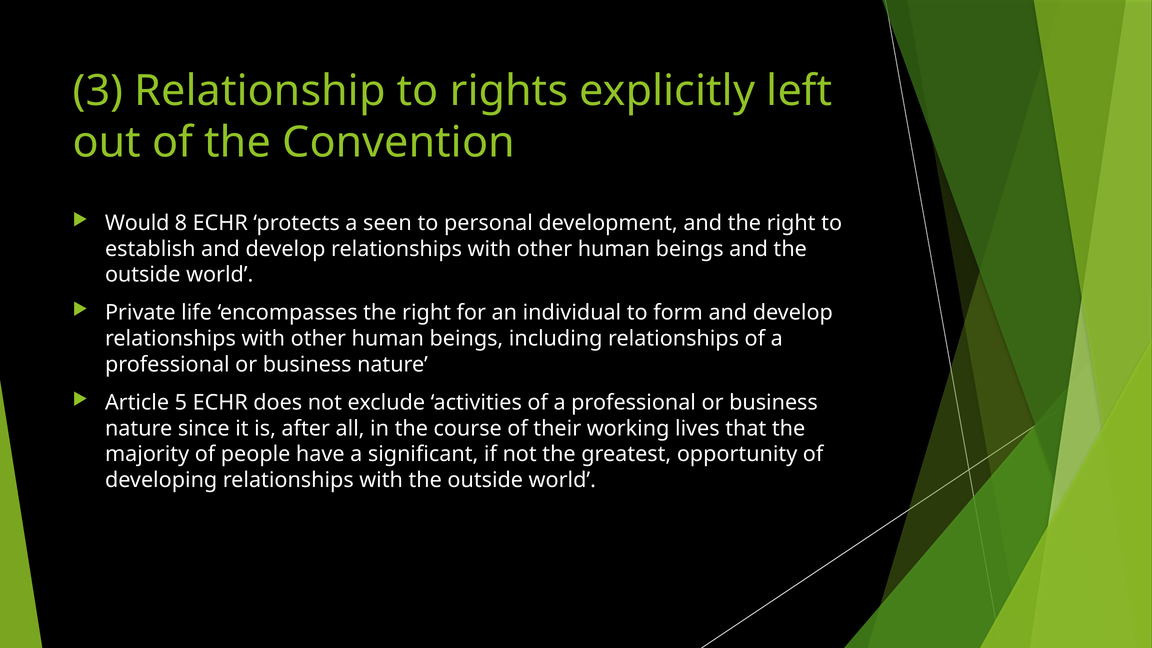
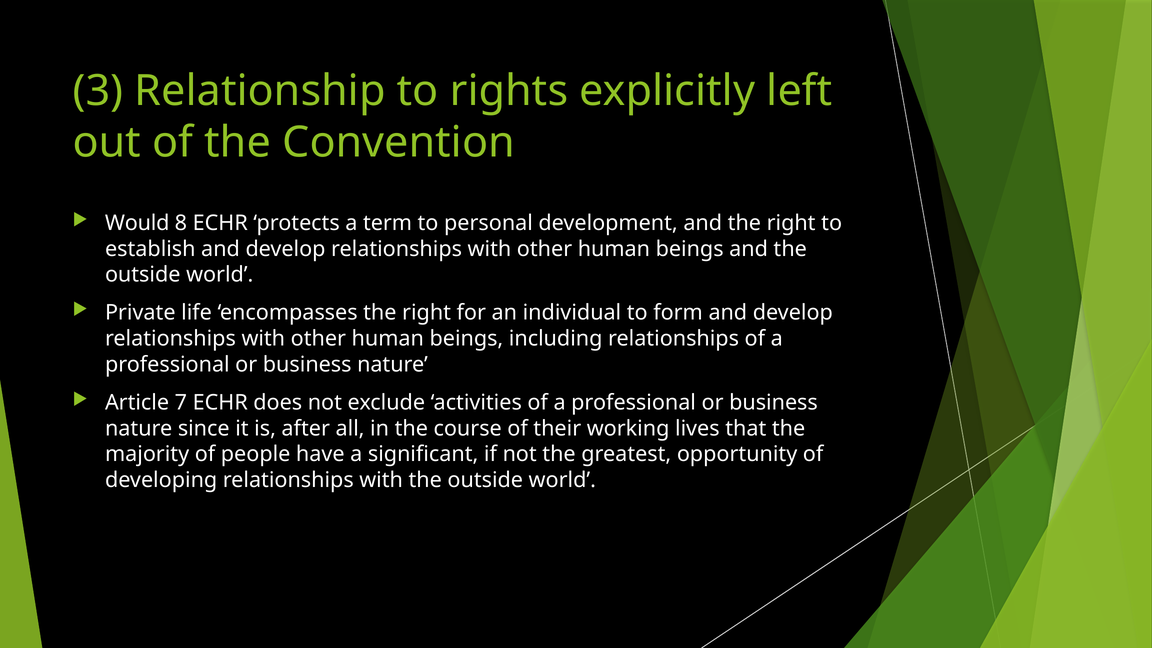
seen: seen -> term
5: 5 -> 7
